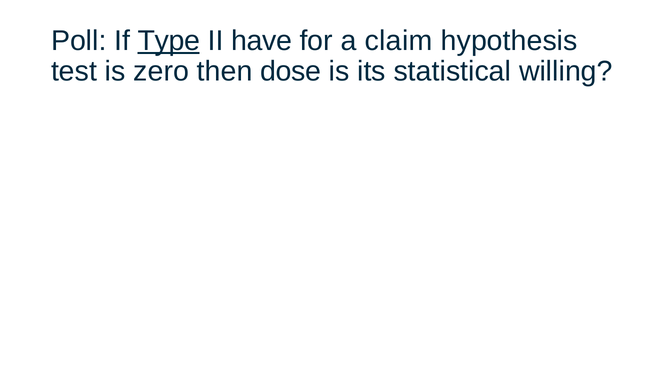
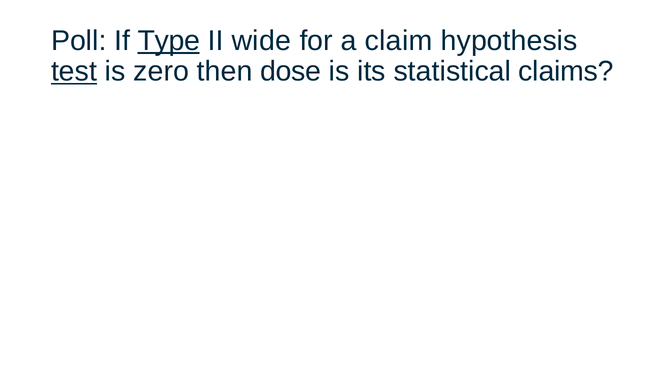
have: have -> wide
test underline: none -> present
willing: willing -> claims
